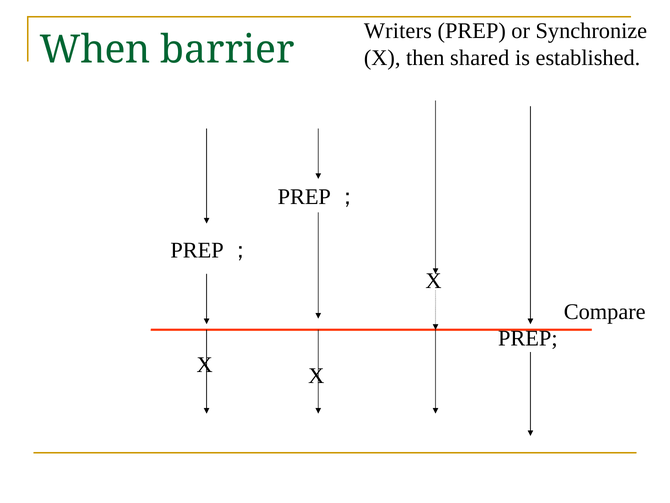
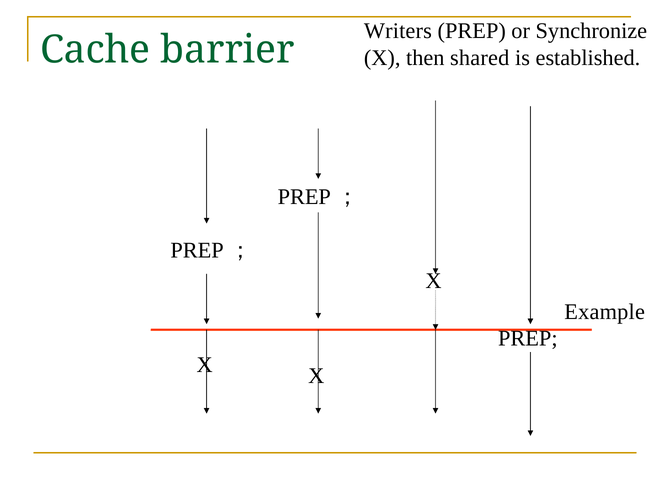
When: When -> Cache
Compare: Compare -> Example
